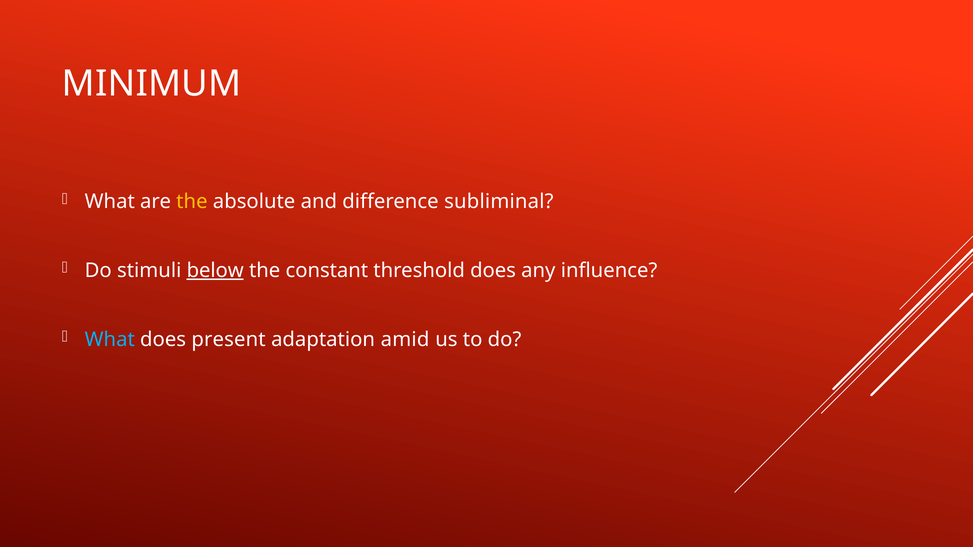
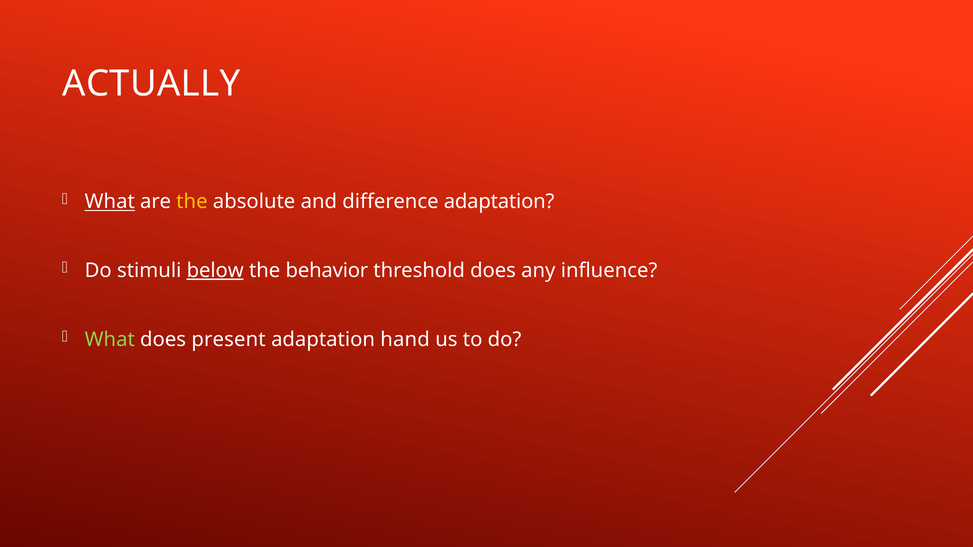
MINIMUM: MINIMUM -> ACTUALLY
What at (110, 202) underline: none -> present
difference subliminal: subliminal -> adaptation
constant: constant -> behavior
What at (110, 340) colour: light blue -> light green
amid: amid -> hand
